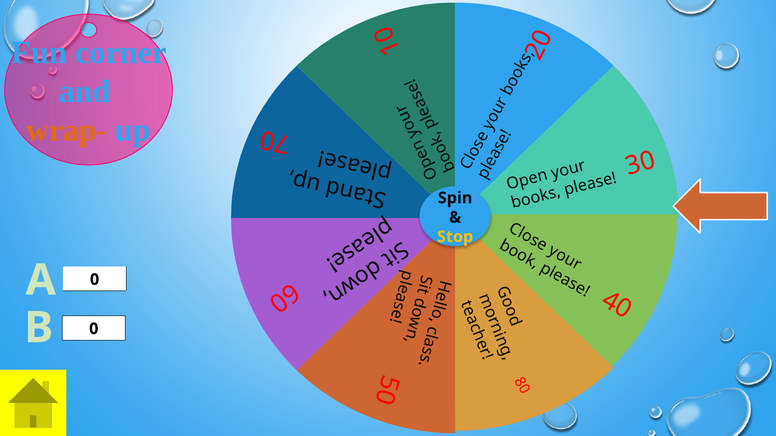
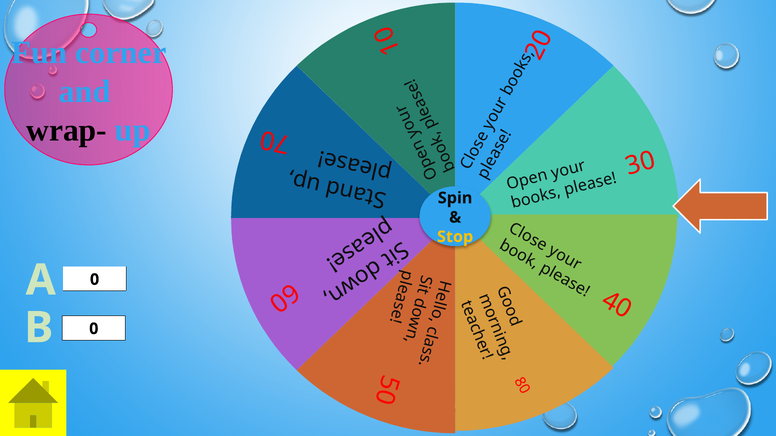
wrap- colour: orange -> black
